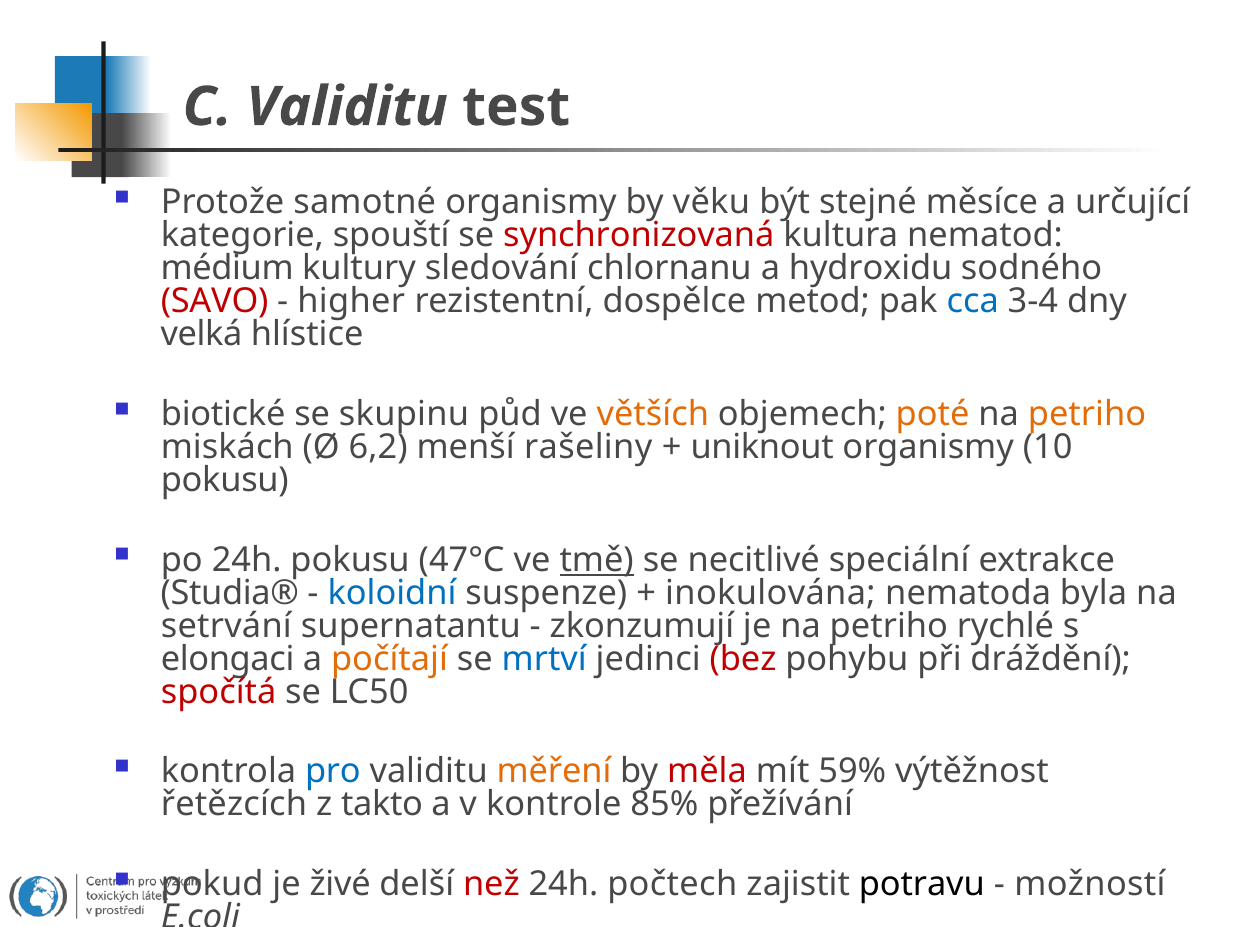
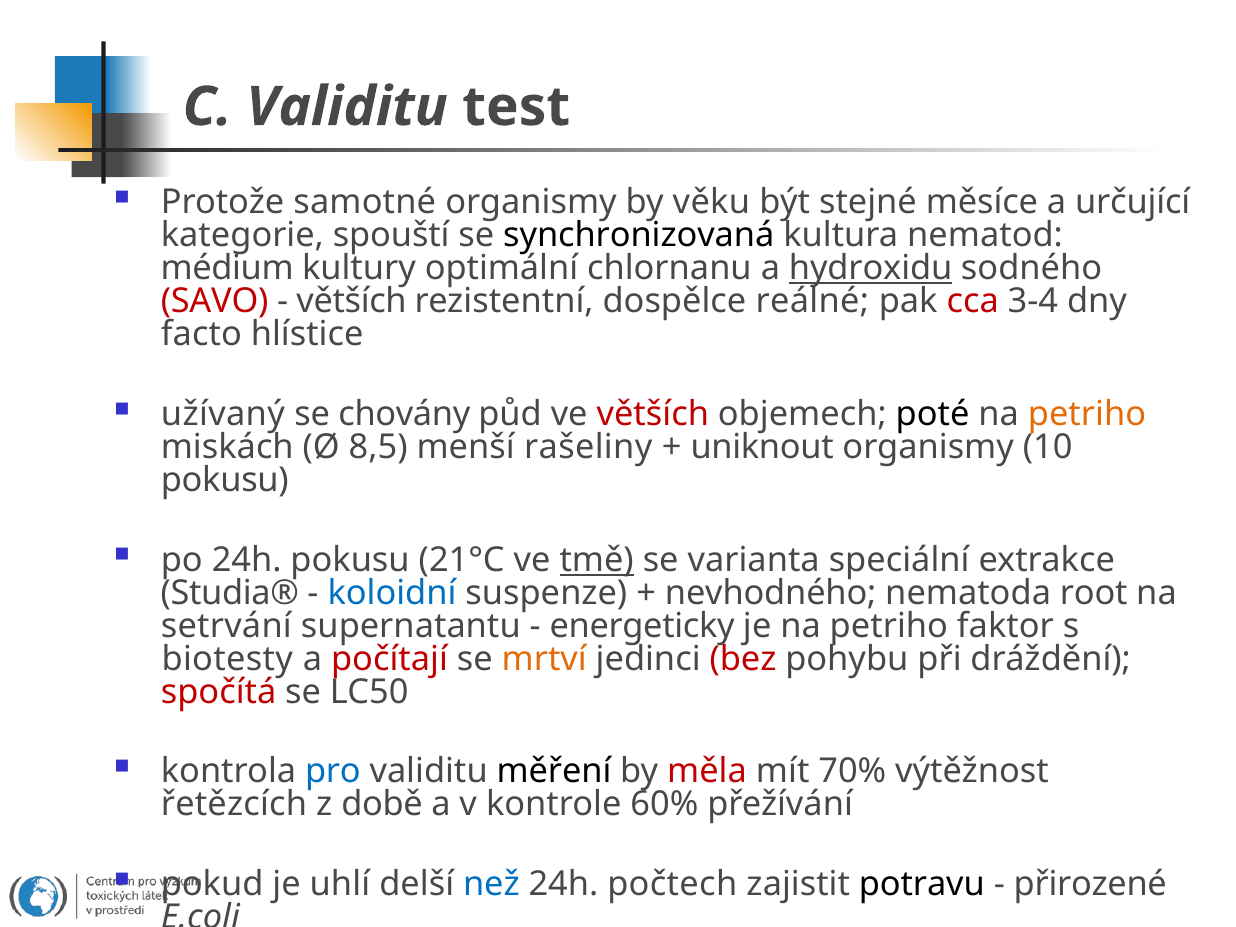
synchronizovaná colour: red -> black
sledování: sledování -> optimální
hydroxidu underline: none -> present
higher at (351, 302): higher -> větších
metod: metod -> reálné
cca colour: blue -> red
velká: velká -> facto
biotické: biotické -> užívaný
skupinu: skupinu -> chovány
větších at (653, 414) colour: orange -> red
poté colour: orange -> black
6,2: 6,2 -> 8,5
47°C: 47°C -> 21°C
necitlivé: necitlivé -> varianta
inokulována: inokulována -> nevhodného
byla: byla -> root
zkonzumují: zkonzumují -> energeticky
rychlé: rychlé -> faktor
elongaci: elongaci -> biotesty
počítají colour: orange -> red
mrtví colour: blue -> orange
měření colour: orange -> black
59%: 59% -> 70%
takto: takto -> době
85%: 85% -> 60%
živé: živé -> uhlí
než colour: red -> blue
možností: možností -> přirozené
